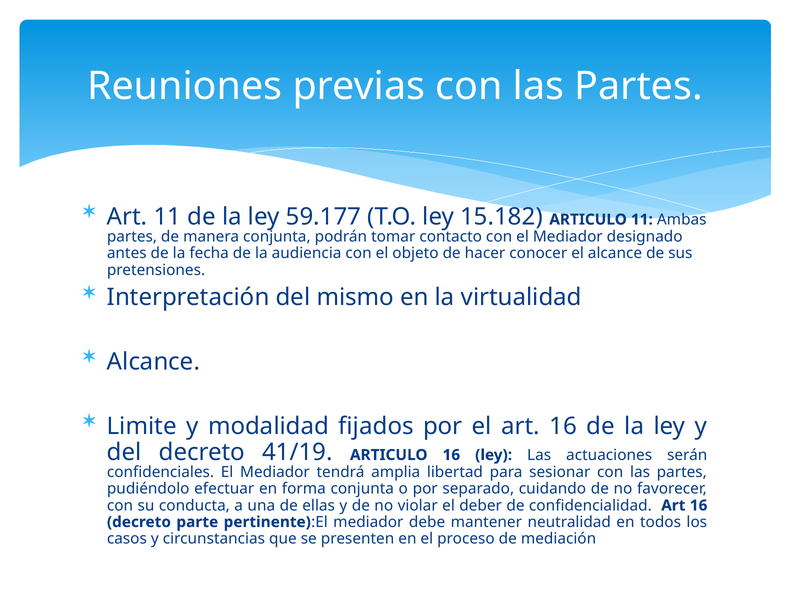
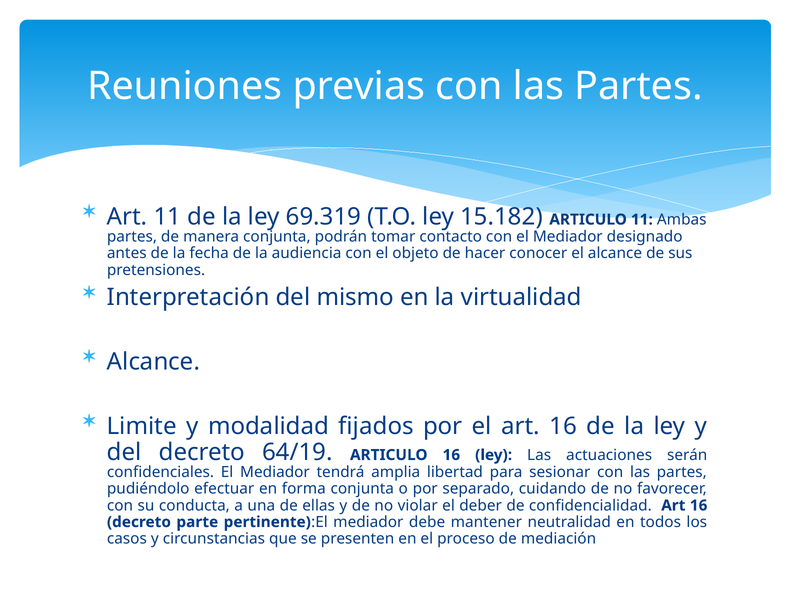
59.177: 59.177 -> 69.319
41/19: 41/19 -> 64/19
